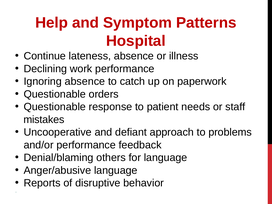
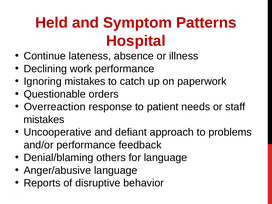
Help: Help -> Held
Ignoring absence: absence -> mistakes
Questionable at (55, 107): Questionable -> Overreaction
